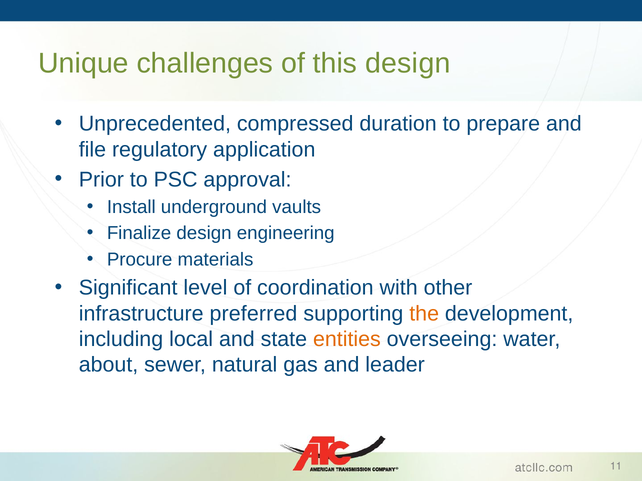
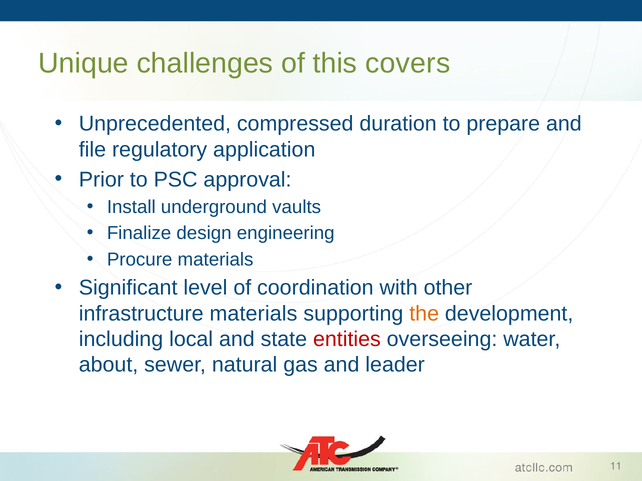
this design: design -> covers
infrastructure preferred: preferred -> materials
entities colour: orange -> red
